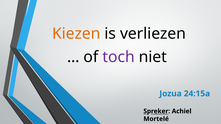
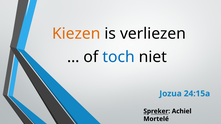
toch colour: purple -> blue
